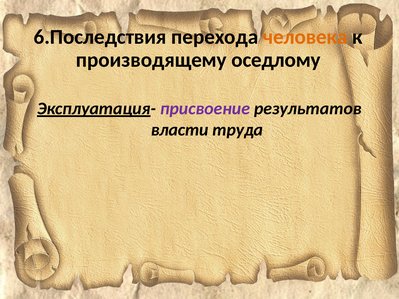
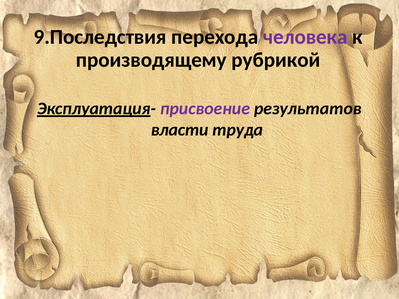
6.Последствия: 6.Последствия -> 9.Последствия
человека colour: orange -> purple
оседлому: оседлому -> рубрикой
